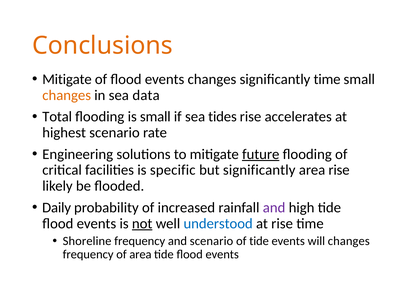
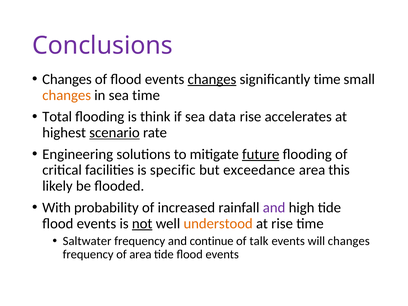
Conclusions colour: orange -> purple
Mitigate at (67, 79): Mitigate -> Changes
changes at (212, 79) underline: none -> present
sea data: data -> time
is small: small -> think
tides: tides -> data
scenario at (115, 133) underline: none -> present
but significantly: significantly -> exceedance
area rise: rise -> this
Daily: Daily -> With
understood colour: blue -> orange
Shoreline: Shoreline -> Saltwater
and scenario: scenario -> continue
of tide: tide -> talk
